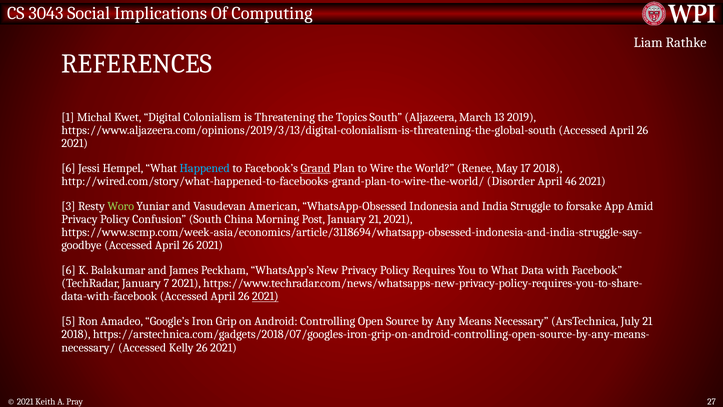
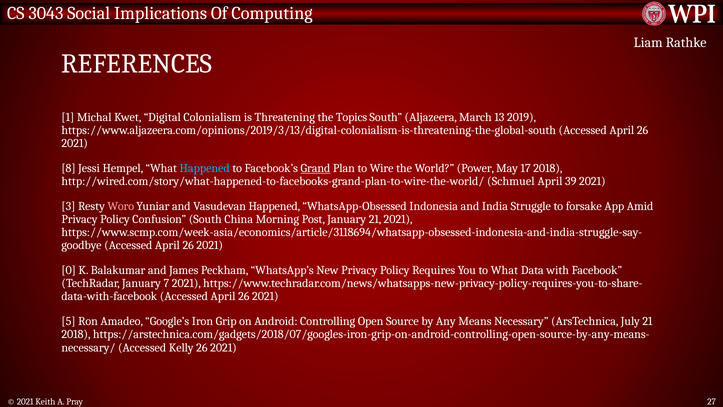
6 at (68, 168): 6 -> 8
Renee: Renee -> Power
Disorder: Disorder -> Schmuel
46: 46 -> 39
Woro colour: light green -> pink
Vasudevan American: American -> Happened
6 at (69, 270): 6 -> 0
2021 at (265, 296) underline: present -> none
